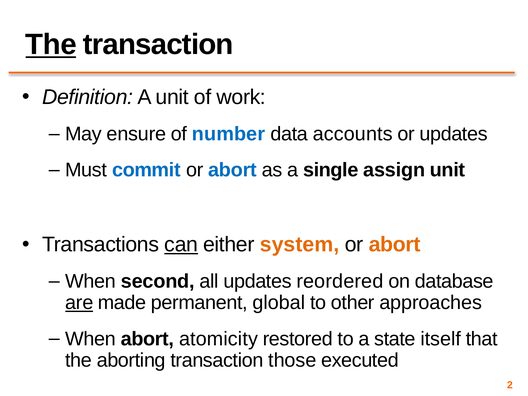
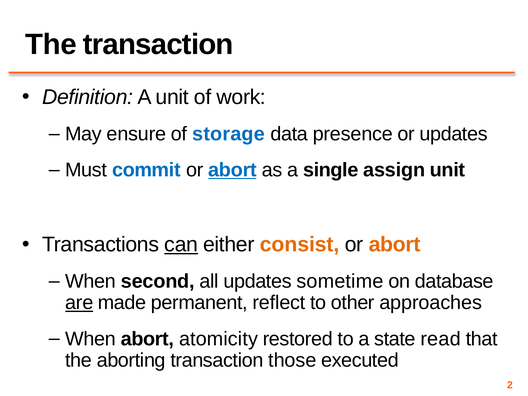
The at (51, 45) underline: present -> none
number: number -> storage
accounts: accounts -> presence
abort at (232, 170) underline: none -> present
system: system -> consist
reordered: reordered -> sometime
global: global -> reflect
itself: itself -> read
